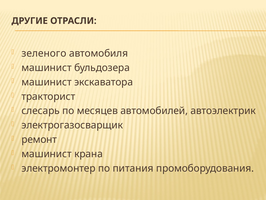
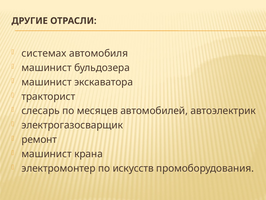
зеленого: зеленого -> системах
питания: питания -> искусств
